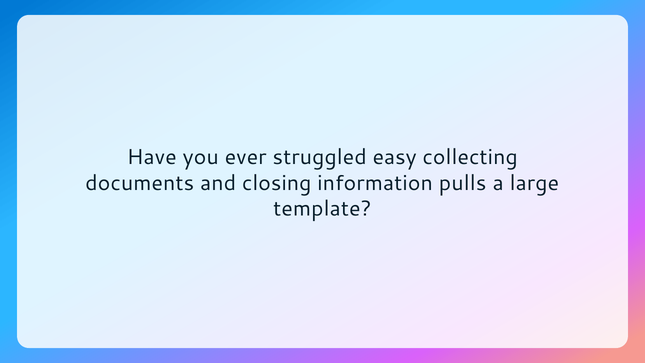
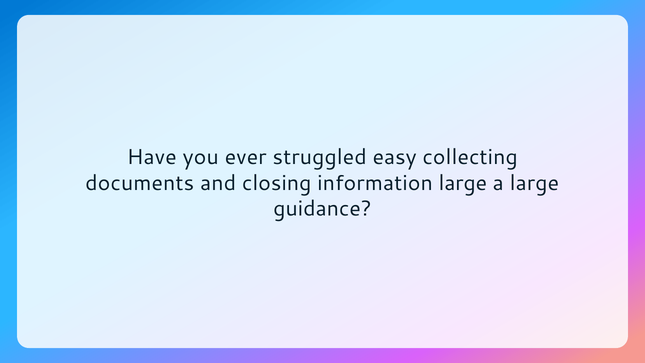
information pulls: pulls -> large
template: template -> guidance
